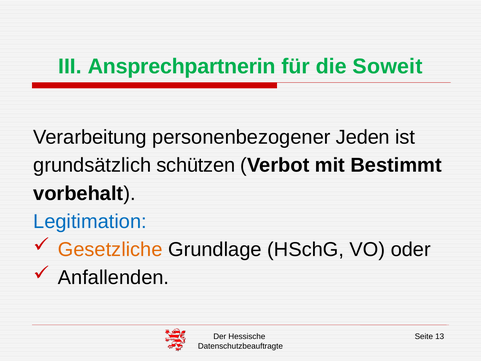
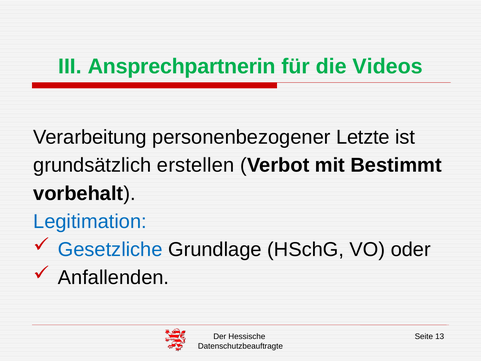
Soweit: Soweit -> Videos
Jeden: Jeden -> Letzte
schützen: schützen -> erstellen
Gesetzliche colour: orange -> blue
